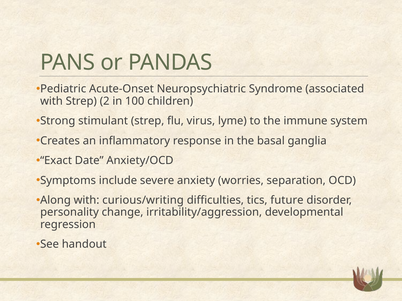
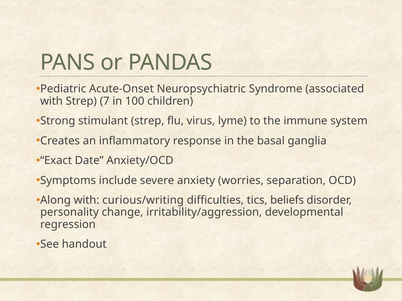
2: 2 -> 7
future: future -> beliefs
